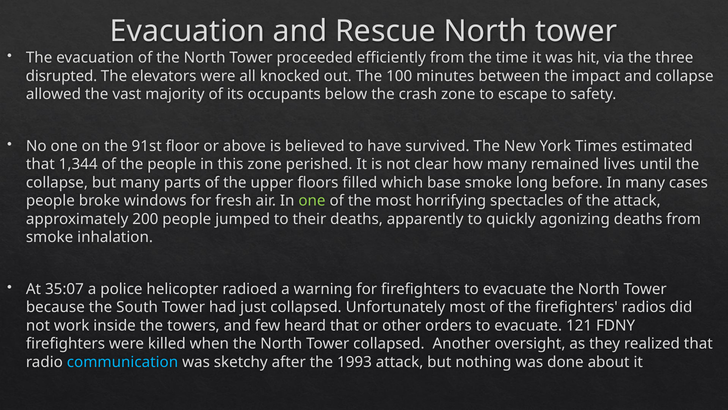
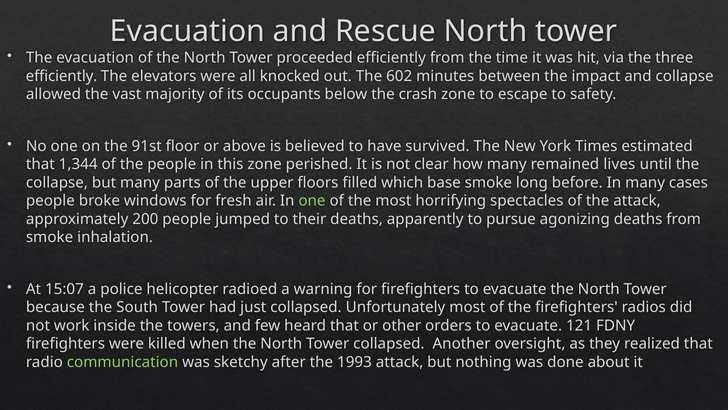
disrupted at (62, 76): disrupted -> efficiently
100: 100 -> 602
quickly: quickly -> pursue
35:07: 35:07 -> 15:07
communication colour: light blue -> light green
